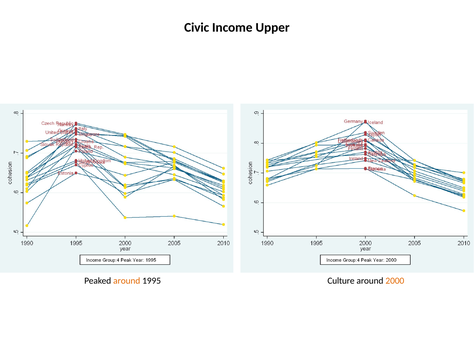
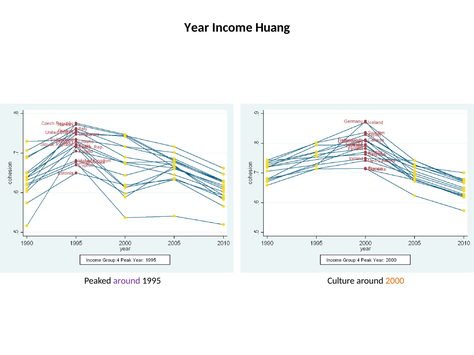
Civic: Civic -> Year
Upper: Upper -> Huang
around at (127, 281) colour: orange -> purple
